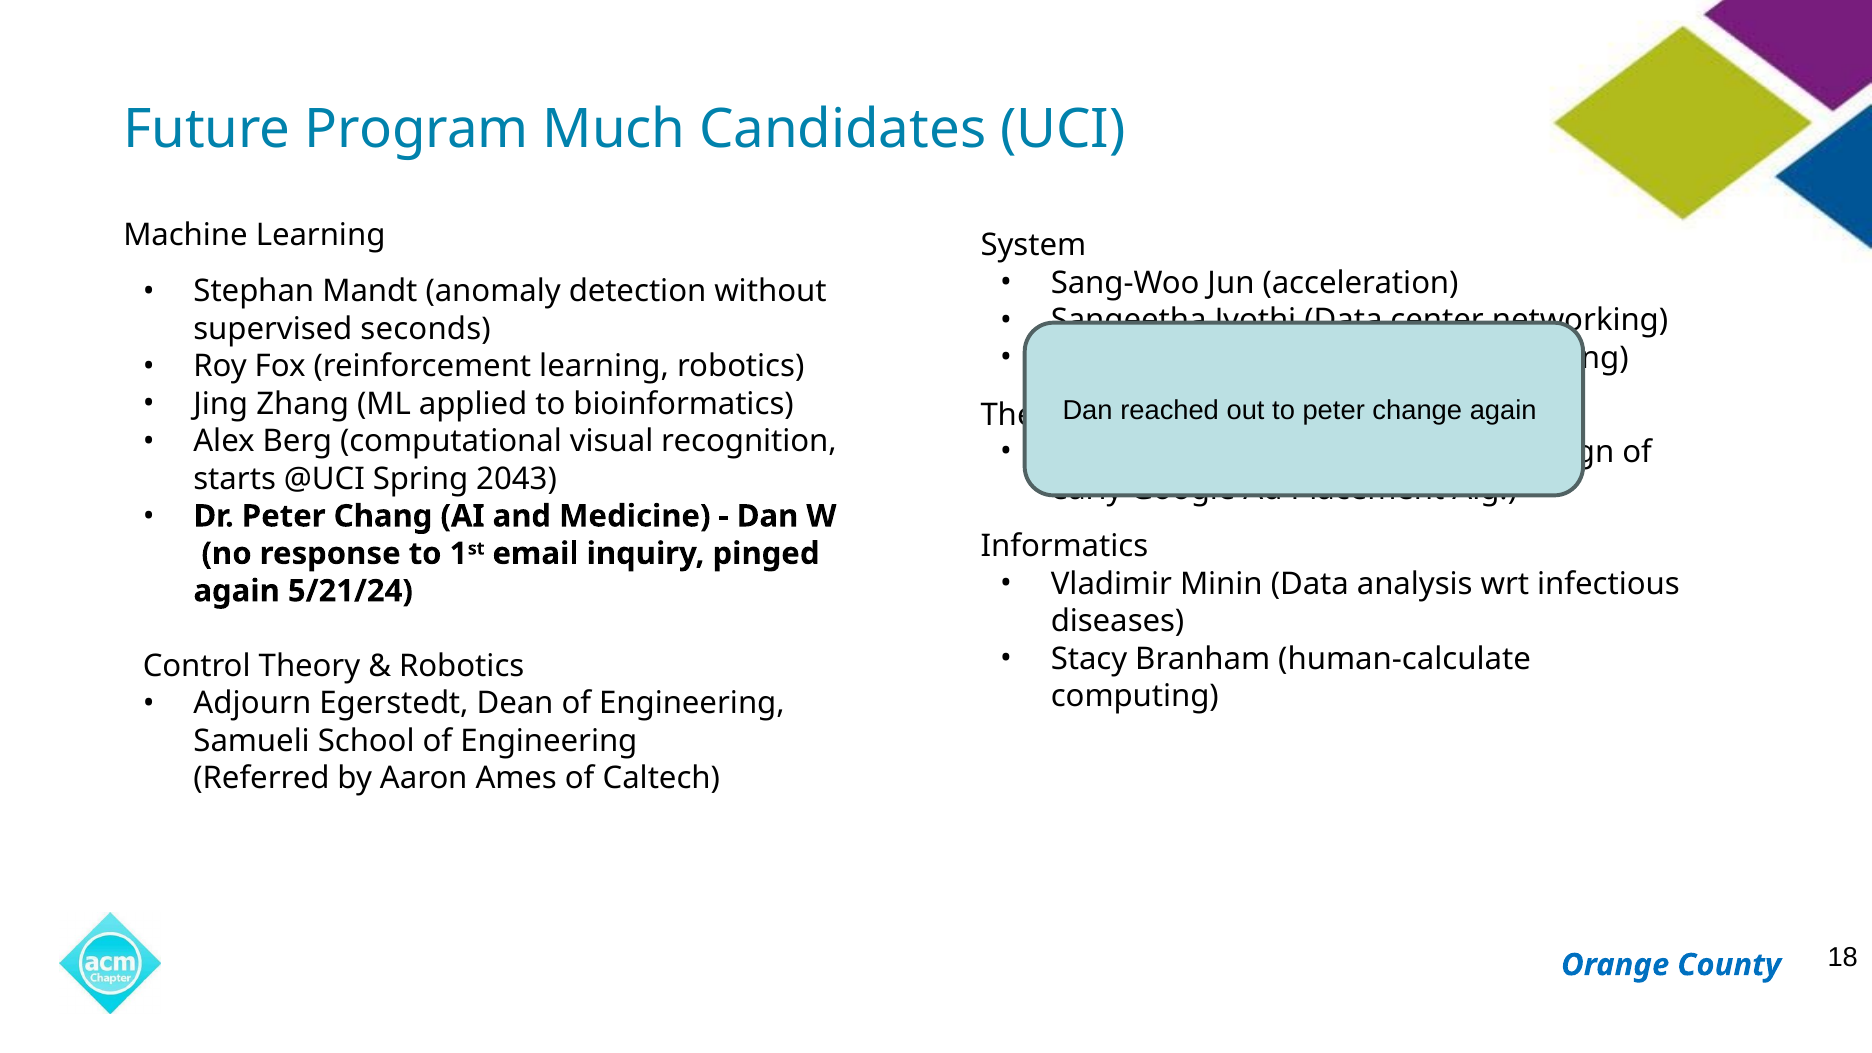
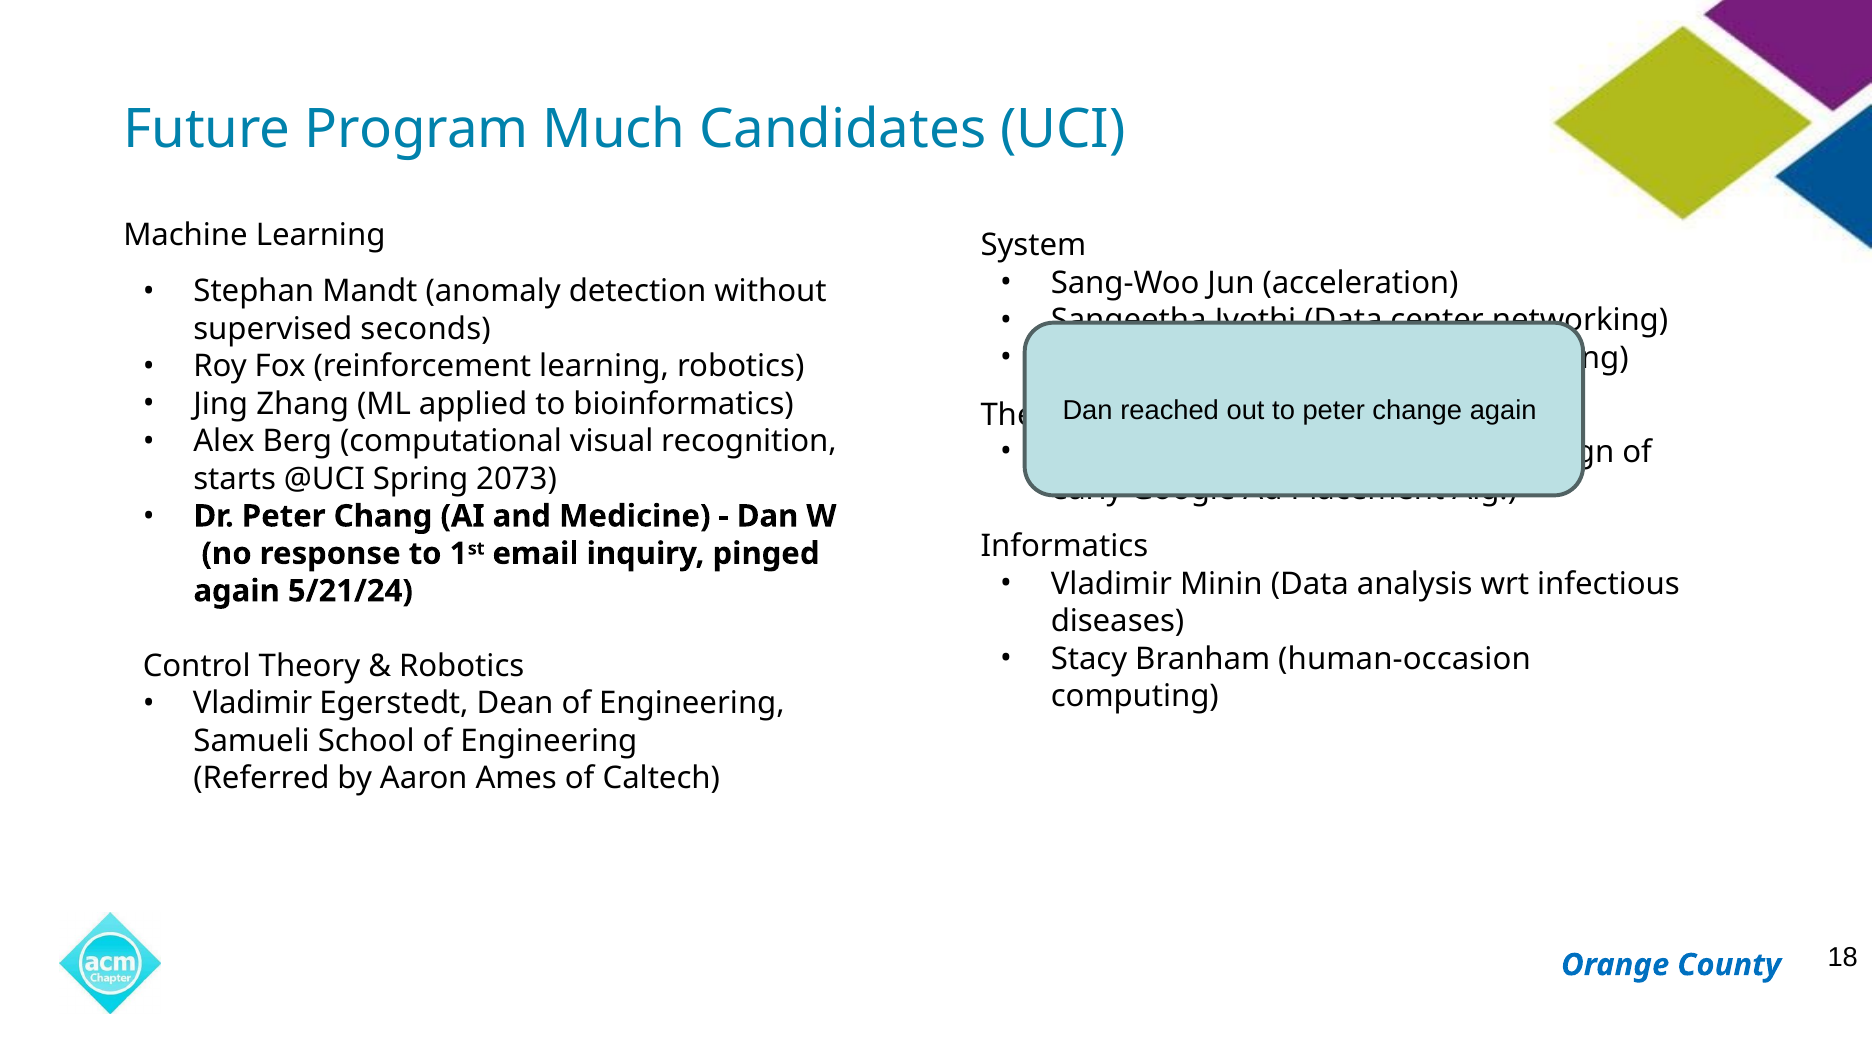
2043: 2043 -> 2073
human-calculate: human-calculate -> human-occasion
Adjourn at (252, 703): Adjourn -> Vladimir
